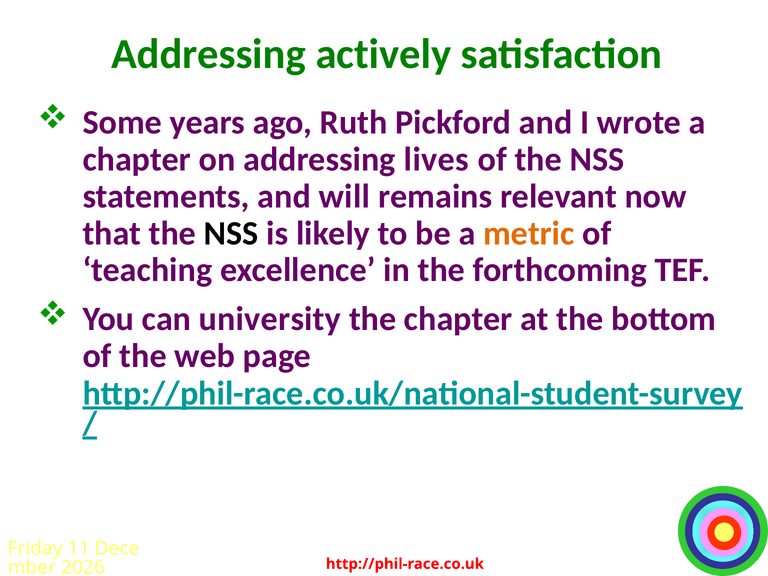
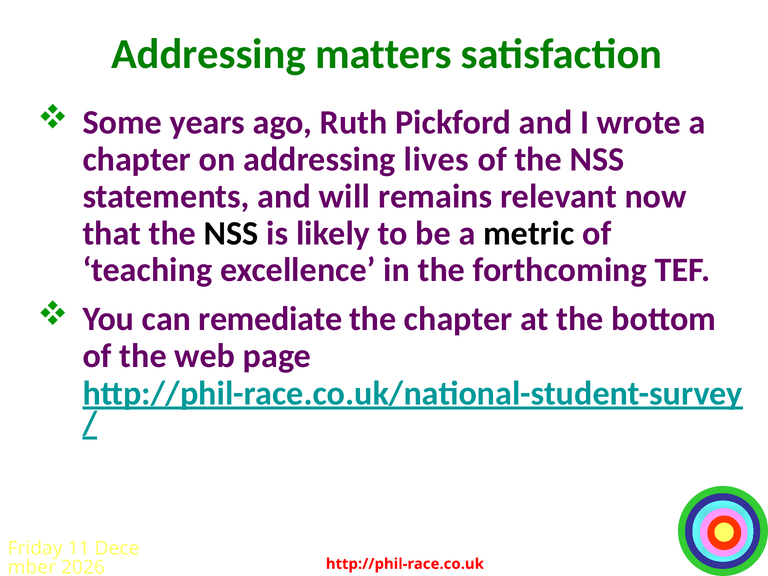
actively: actively -> matters
metric colour: orange -> black
university: university -> remediate
